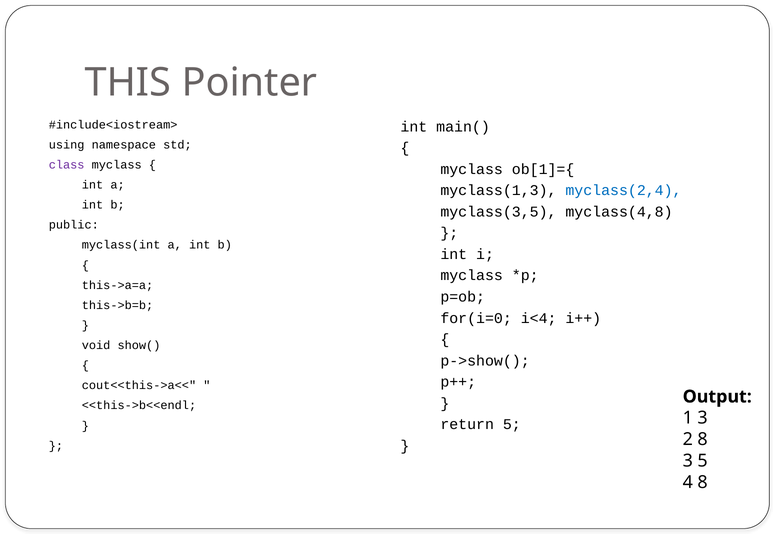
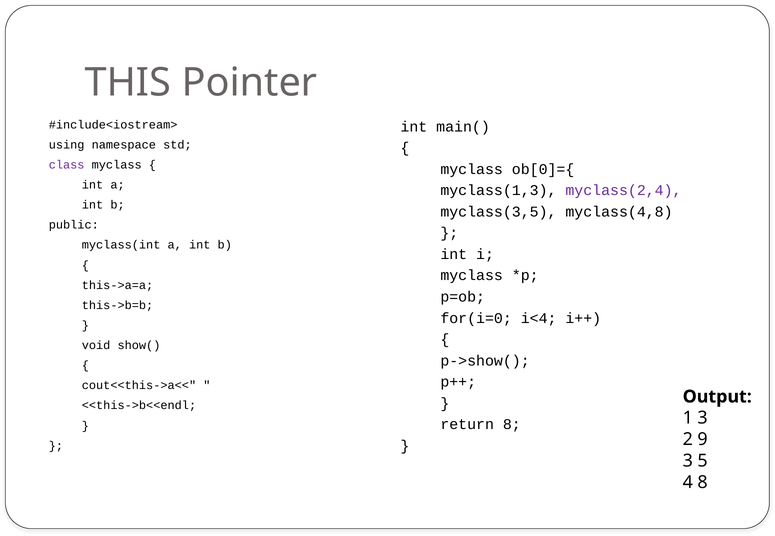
ob[1]={: ob[1]={ -> ob[0]={
myclass(2,4 colour: blue -> purple
return 5: 5 -> 8
2 8: 8 -> 9
